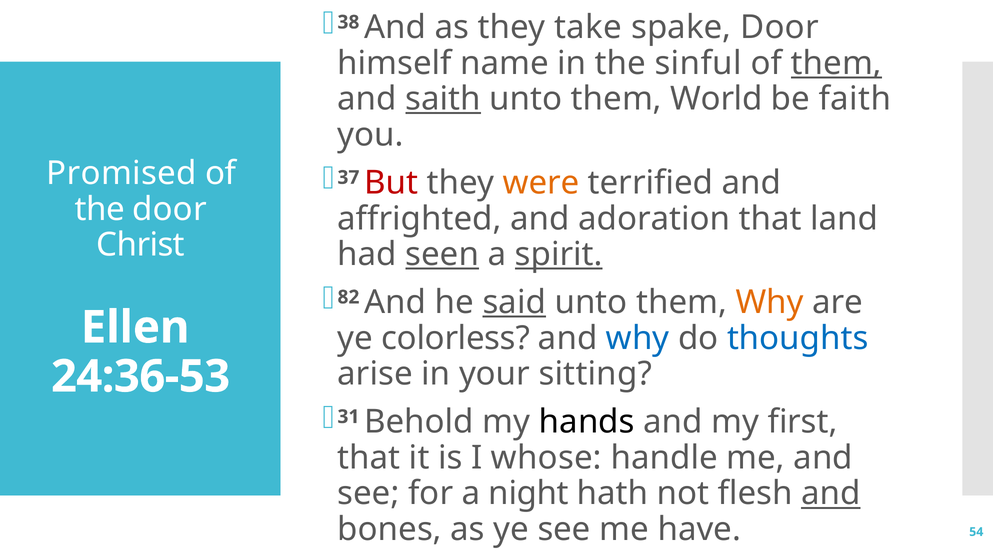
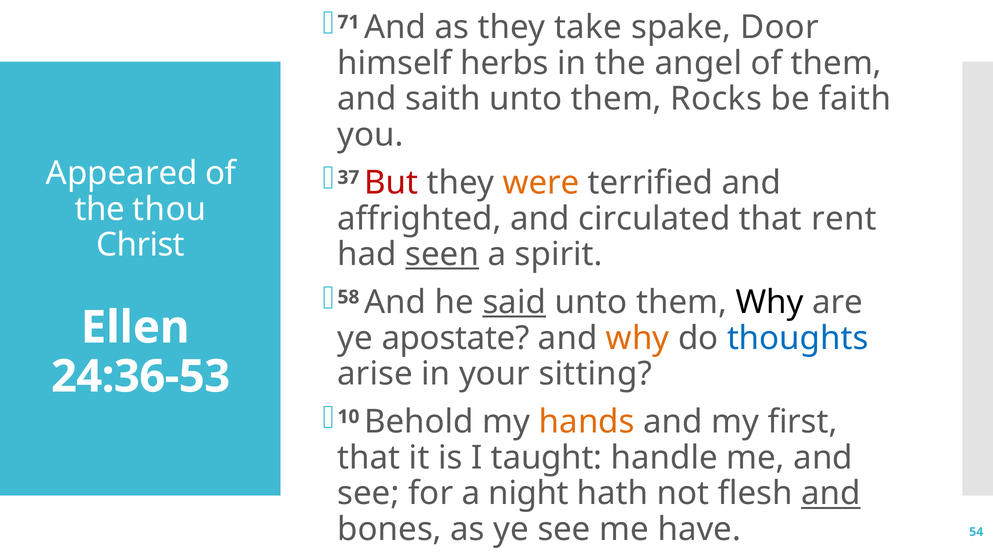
38: 38 -> 71
name: name -> herbs
sinful: sinful -> angel
them at (836, 63) underline: present -> none
saith underline: present -> none
World: World -> Rocks
Promised: Promised -> Appeared
the door: door -> thou
adoration: adoration -> circulated
land: land -> rent
spirit underline: present -> none
82: 82 -> 58
Why at (770, 303) colour: orange -> black
colorless: colorless -> apostate
why at (638, 339) colour: blue -> orange
31: 31 -> 10
hands colour: black -> orange
whose: whose -> taught
